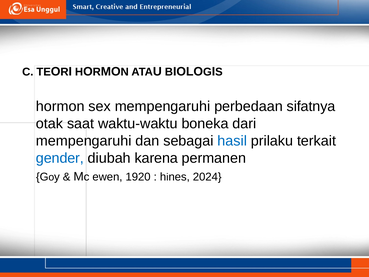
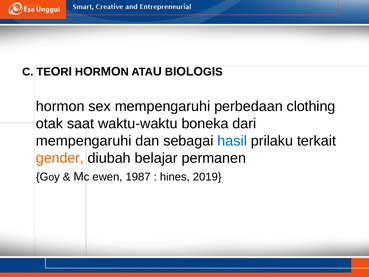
sifatnya: sifatnya -> clothing
gender colour: blue -> orange
karena: karena -> belajar
1920: 1920 -> 1987
2024: 2024 -> 2019
